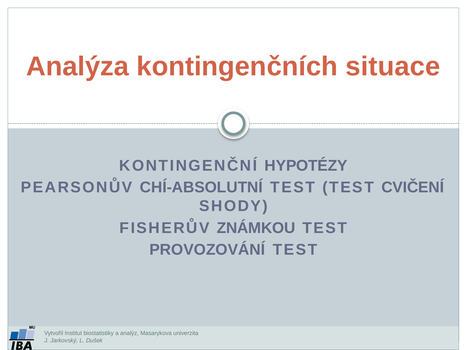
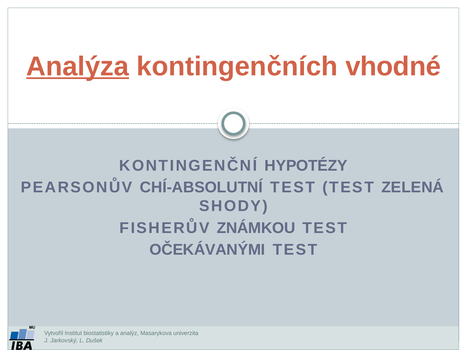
Analýza underline: none -> present
situace: situace -> vhodné
CVIČENÍ: CVIČENÍ -> ZELENÁ
PROVOZOVÁNÍ: PROVOZOVÁNÍ -> OČEKÁVANÝMI
